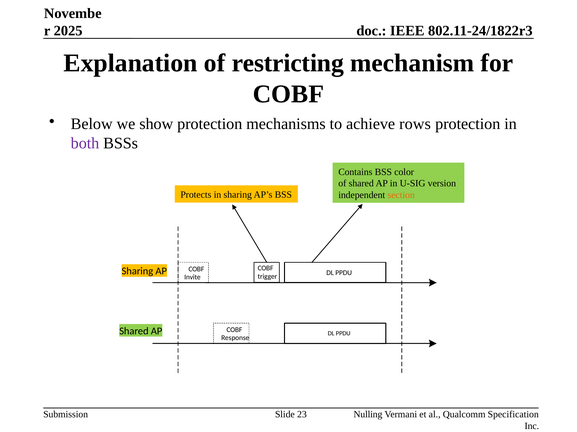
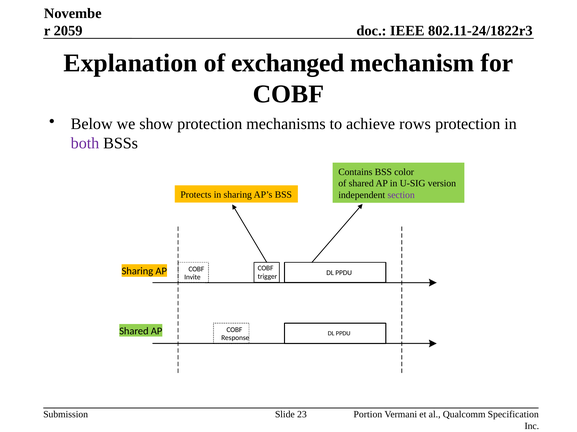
2025: 2025 -> 2059
restricting: restricting -> exchanged
section colour: orange -> purple
Nulling: Nulling -> Portion
